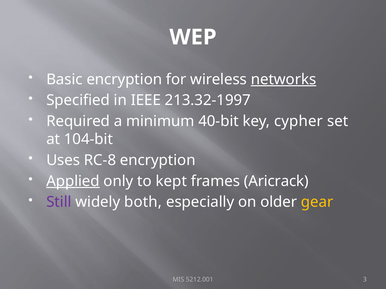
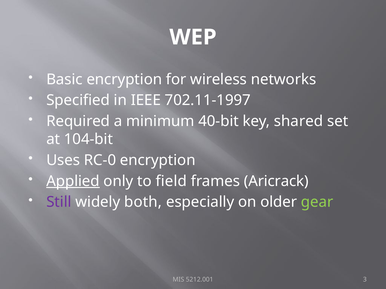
networks underline: present -> none
213.32-1997: 213.32-1997 -> 702.11-1997
cypher: cypher -> shared
RC-8: RC-8 -> RC-0
kept: kept -> field
gear colour: yellow -> light green
